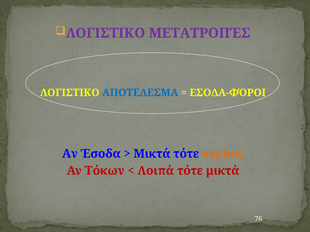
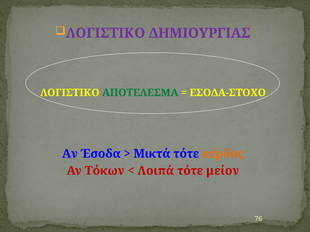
ΜΕΤΑΤΡΟΠΈΣ: ΜΕΤΑΤΡΟΠΈΣ -> ΔΗΜΙΟΥΡΓΙΑΣ
ΑΠΟΤΕΛΕΣΜΑ colour: blue -> green
ΕΣΟΔΑ-ΦΌΡΟΙ: ΕΣΟΔΑ-ΦΌΡΟΙ -> ΕΣΟΔΑ-ΣΤΌΧΟ
τότε μικτά: μικτά -> μείον
